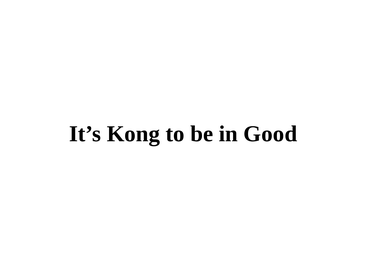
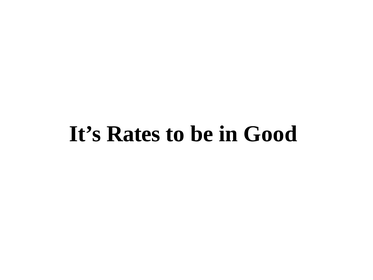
Kong: Kong -> Rates
